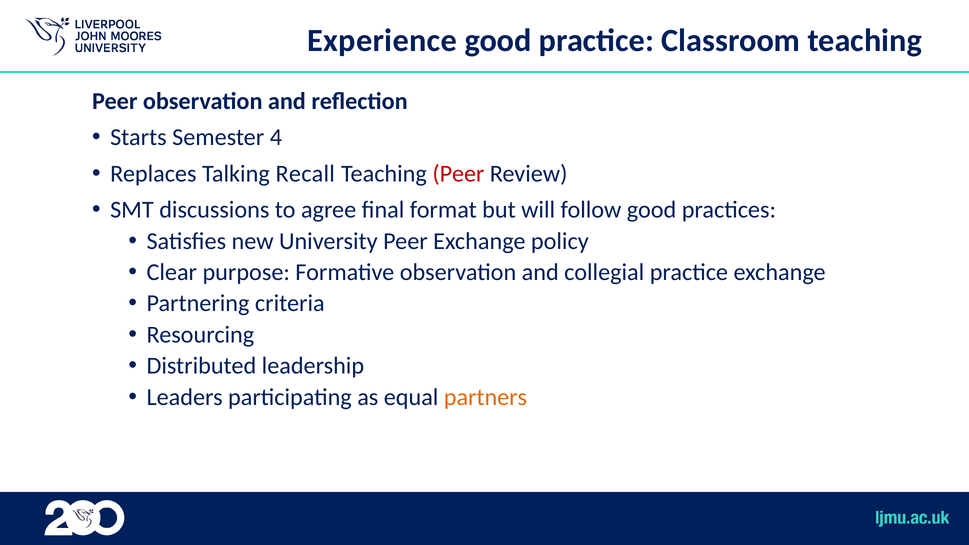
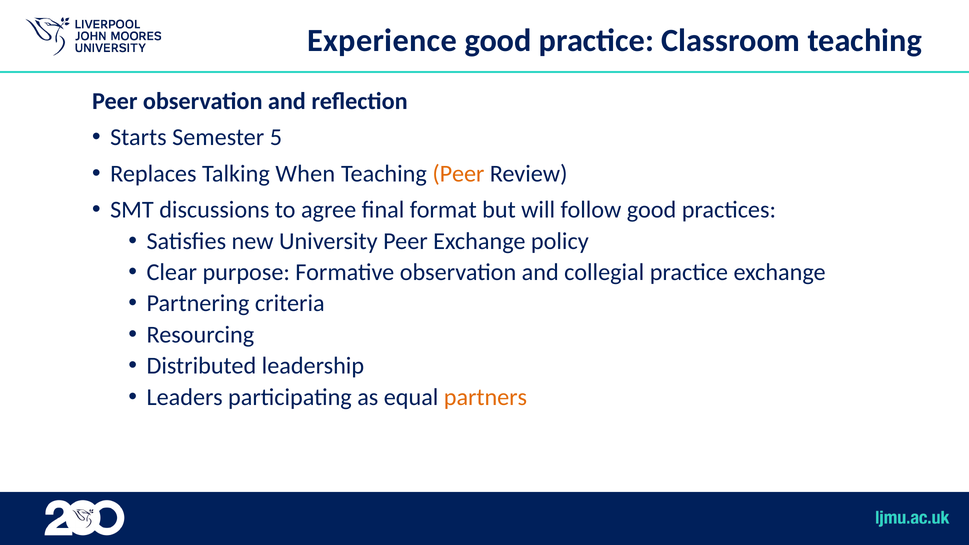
4: 4 -> 5
Recall: Recall -> When
Peer at (458, 174) colour: red -> orange
